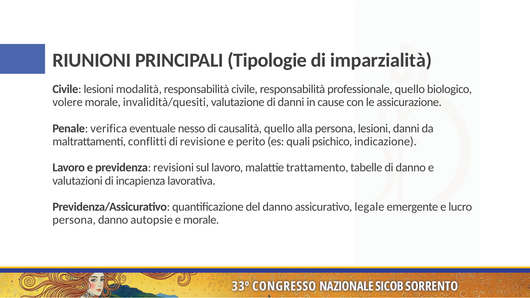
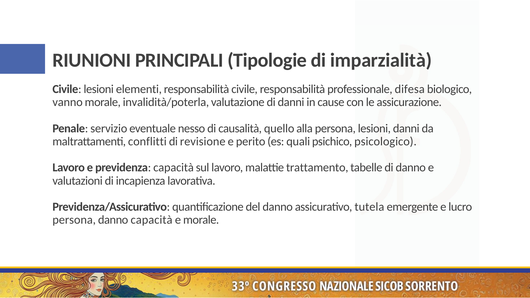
modalità: modalità -> elementi
professionale quello: quello -> difesa
volere: volere -> vanno
invalidità/quesiti: invalidità/quesiti -> invalidità/poterla
verifica: verifica -> servizio
indicazione: indicazione -> psicologico
previdenza revisioni: revisioni -> capacità
legale: legale -> tutela
danno autopsie: autopsie -> capacità
